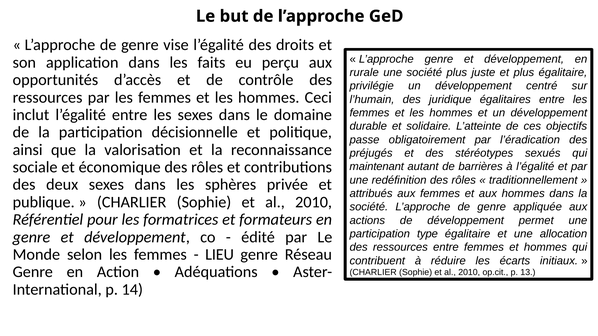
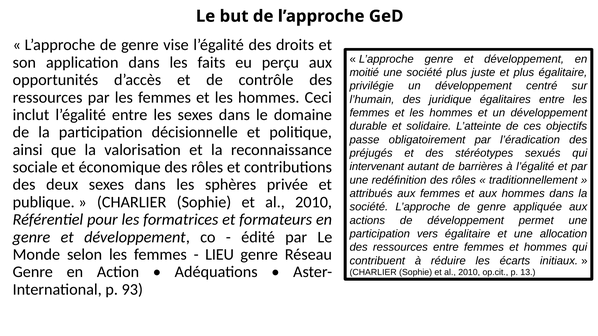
rurale: rurale -> moitié
maintenant: maintenant -> intervenant
type: type -> vers
14: 14 -> 93
